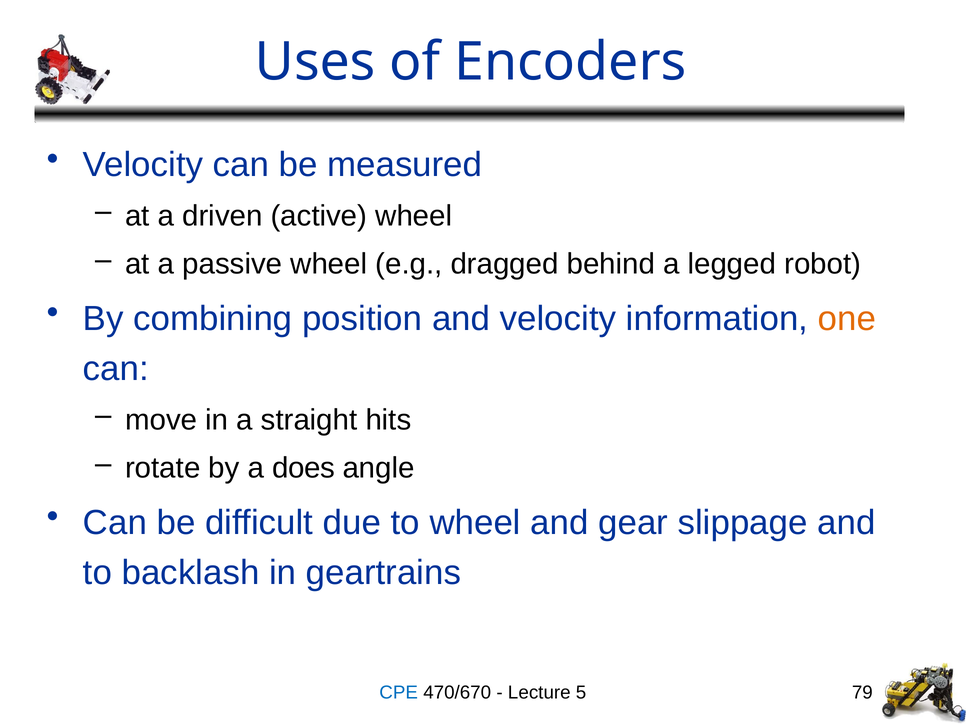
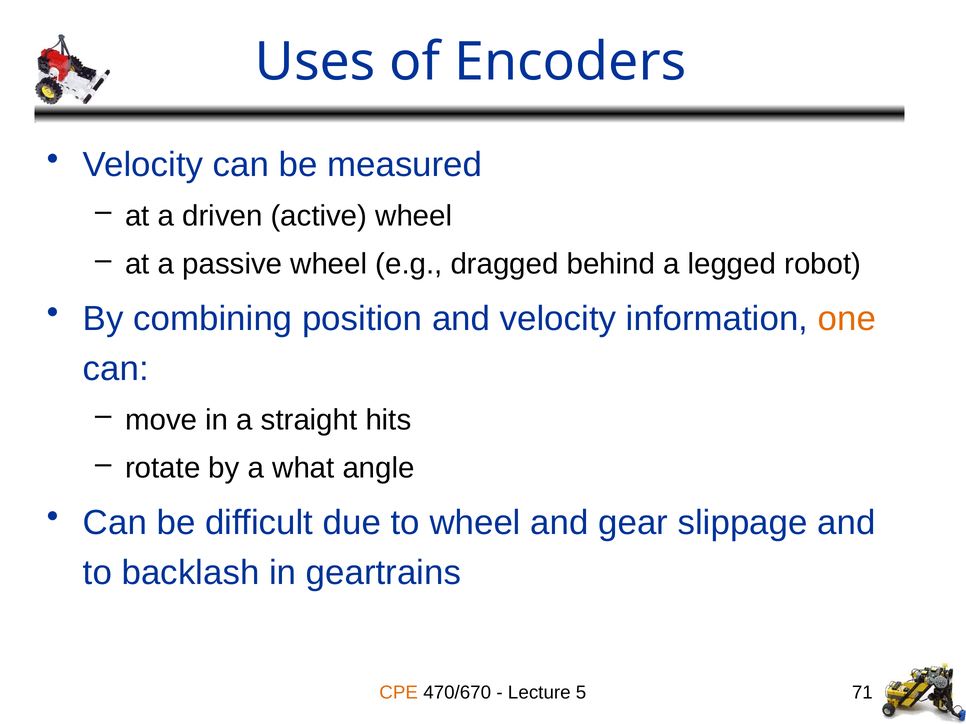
does: does -> what
CPE colour: blue -> orange
79: 79 -> 71
